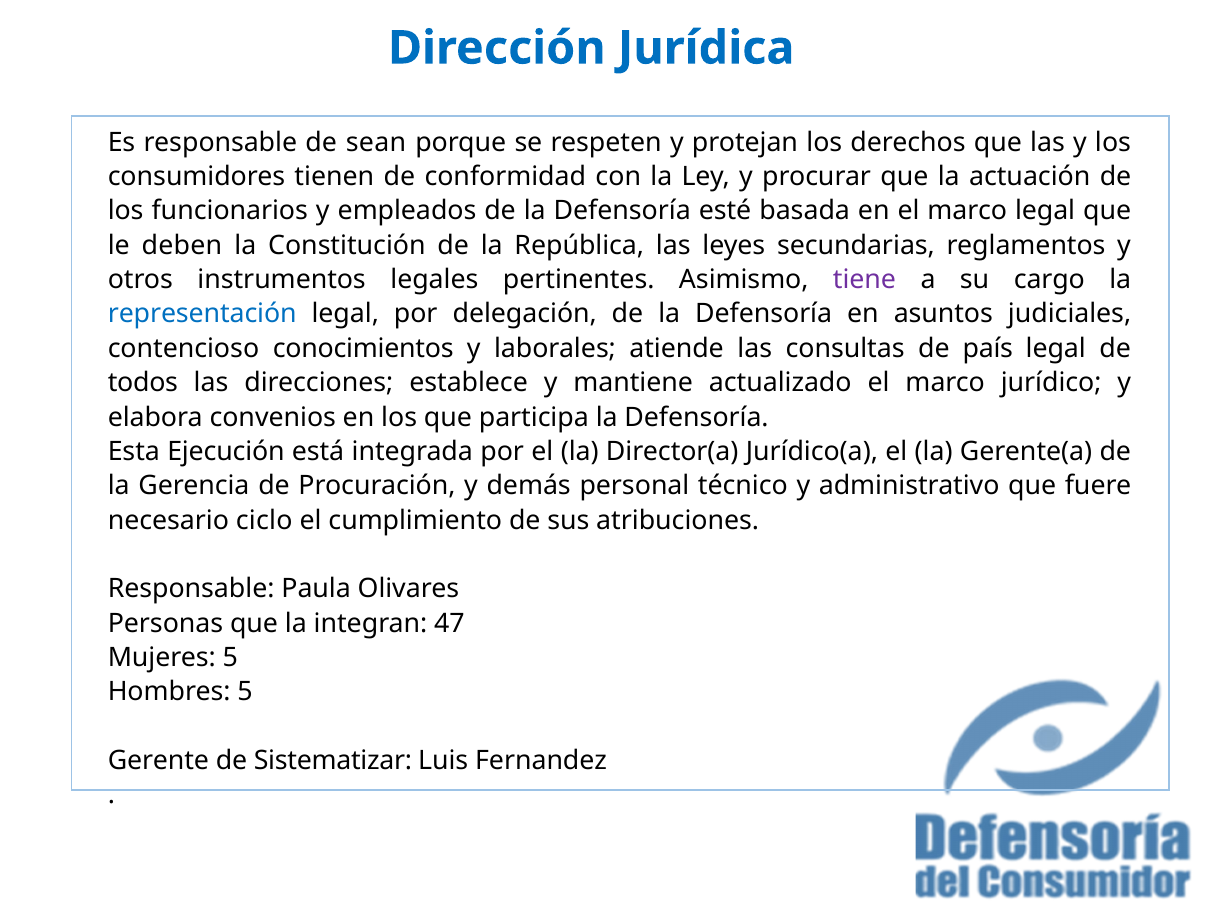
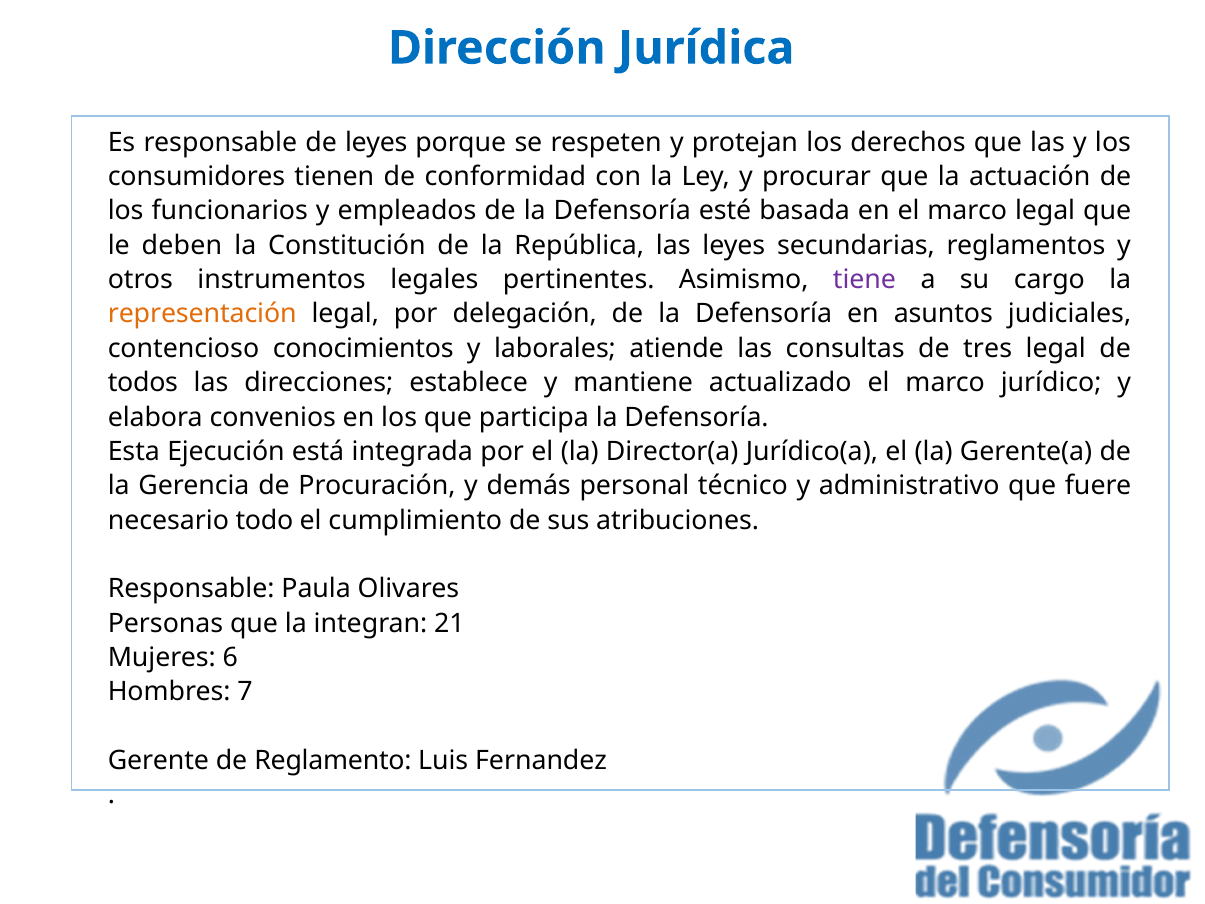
de sean: sean -> leyes
representación colour: blue -> orange
país: país -> tres
ciclo: ciclo -> todo
47: 47 -> 21
Mujeres 5: 5 -> 6
Hombres 5: 5 -> 7
Sistematizar: Sistematizar -> Reglamento
